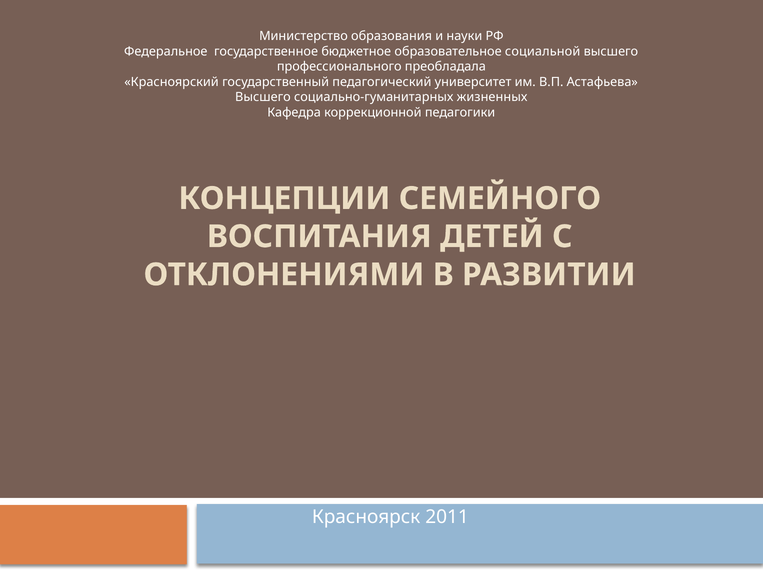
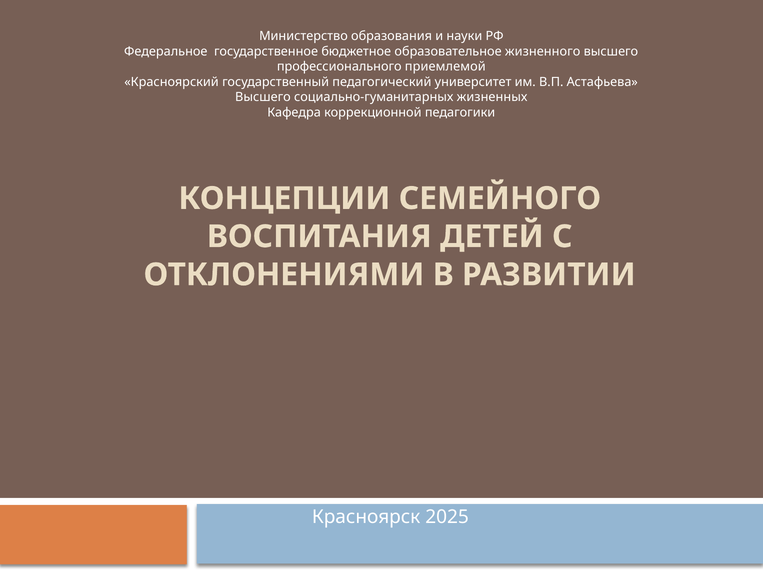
социальной: социальной -> жизненного
преобладала: преобладала -> приемлемой
2011: 2011 -> 2025
